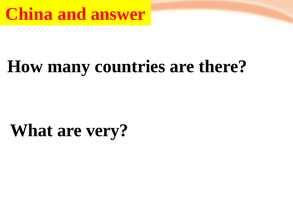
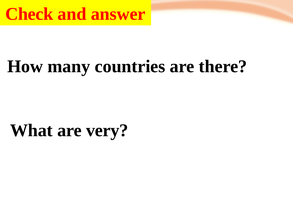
China: China -> Check
